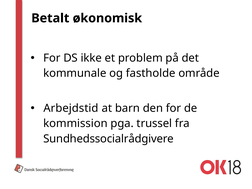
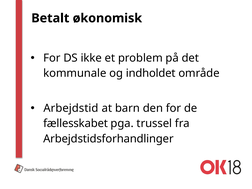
fastholde: fastholde -> indholdet
kommission: kommission -> fællesskabet
Sundhedssocialrådgivere: Sundhedssocialrådgivere -> Arbejdstidsforhandlinger
